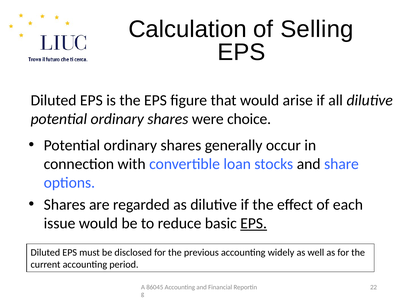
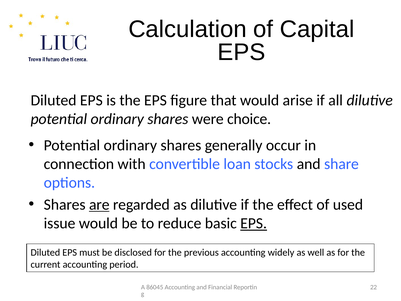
Selling: Selling -> Capital
are underline: none -> present
each: each -> used
